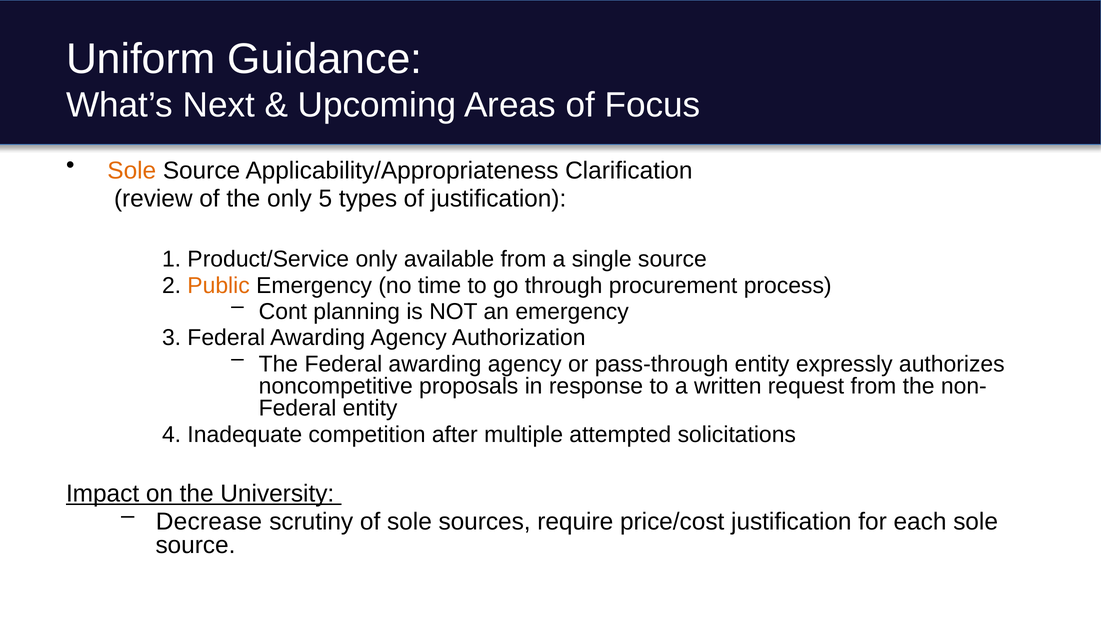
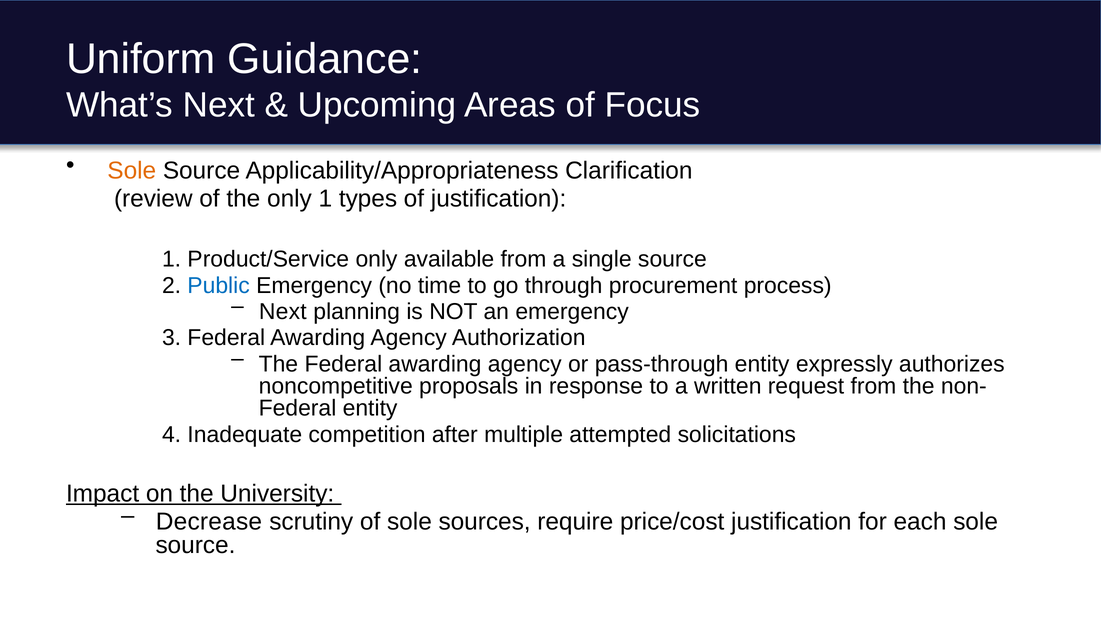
only 5: 5 -> 1
Public colour: orange -> blue
Cont at (283, 311): Cont -> Next
